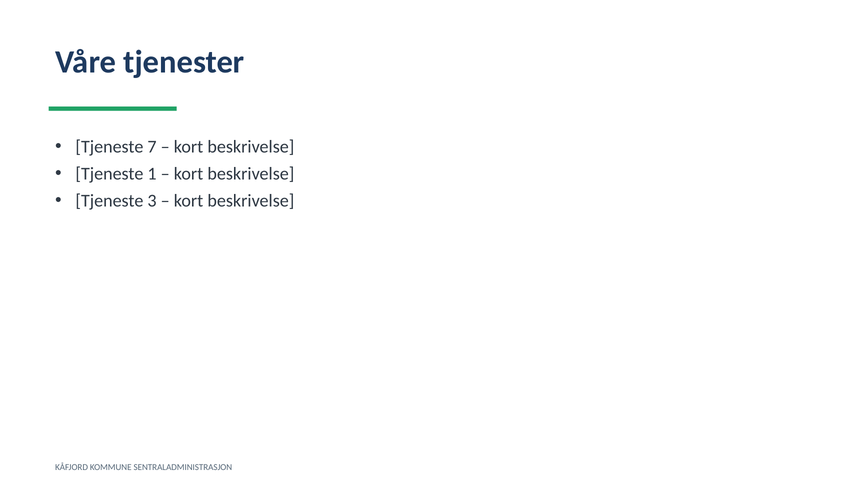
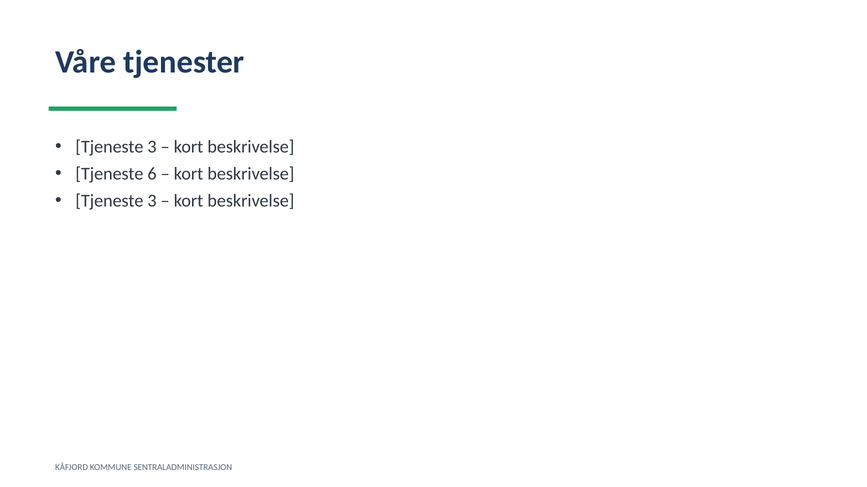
7 at (152, 147): 7 -> 3
1: 1 -> 6
